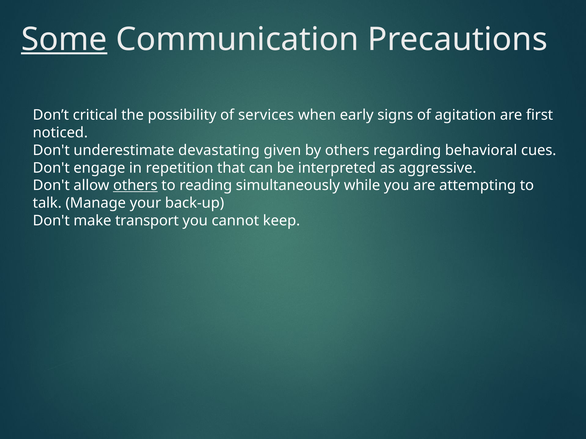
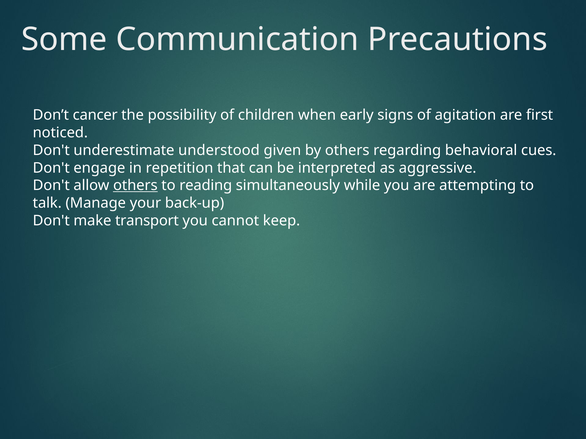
Some underline: present -> none
critical: critical -> cancer
services: services -> children
devastating: devastating -> understood
